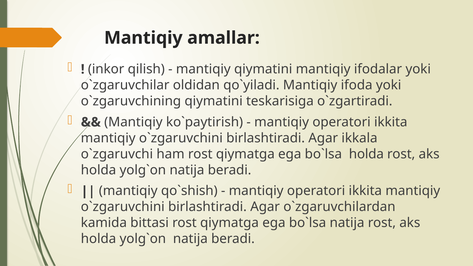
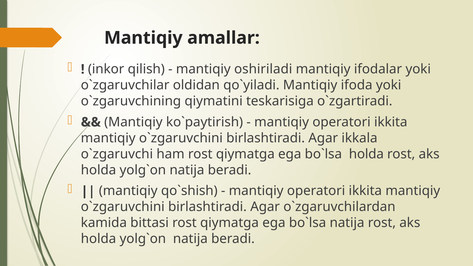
mantiqiy qiymatini: qiymatini -> oshiriladi
